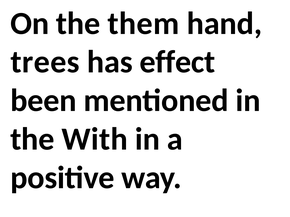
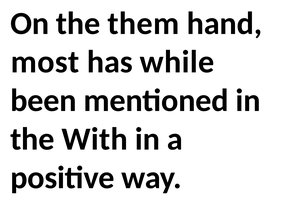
trees: trees -> most
effect: effect -> while
